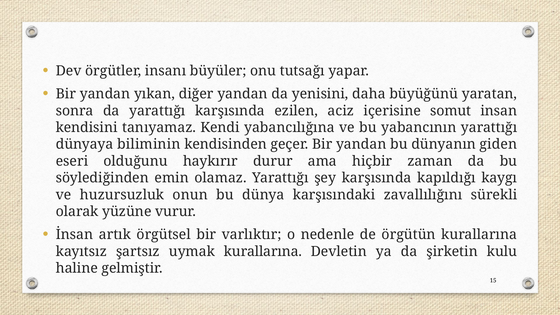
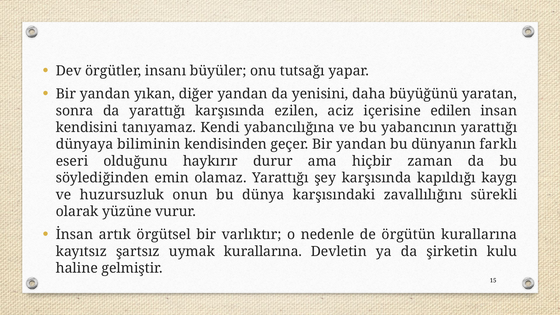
somut: somut -> edilen
giden: giden -> farklı
